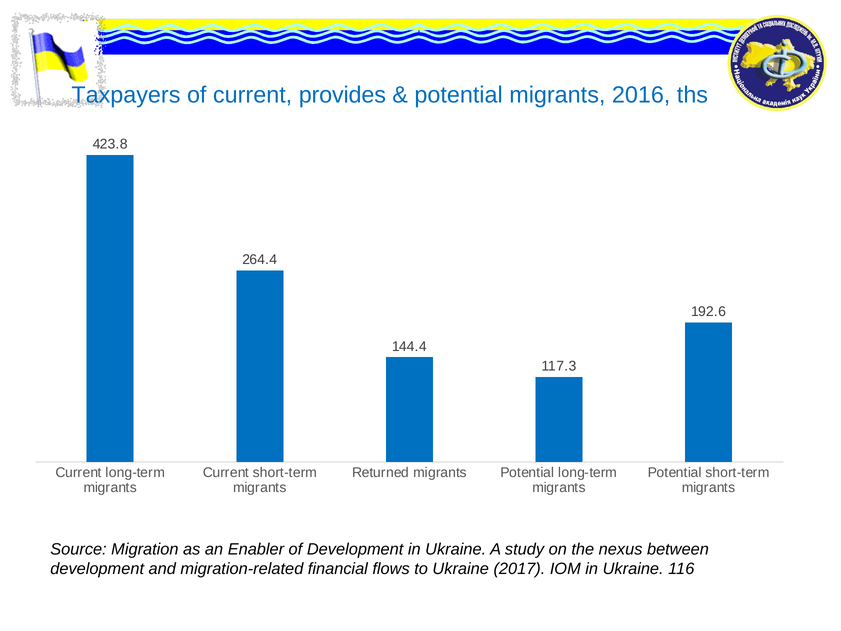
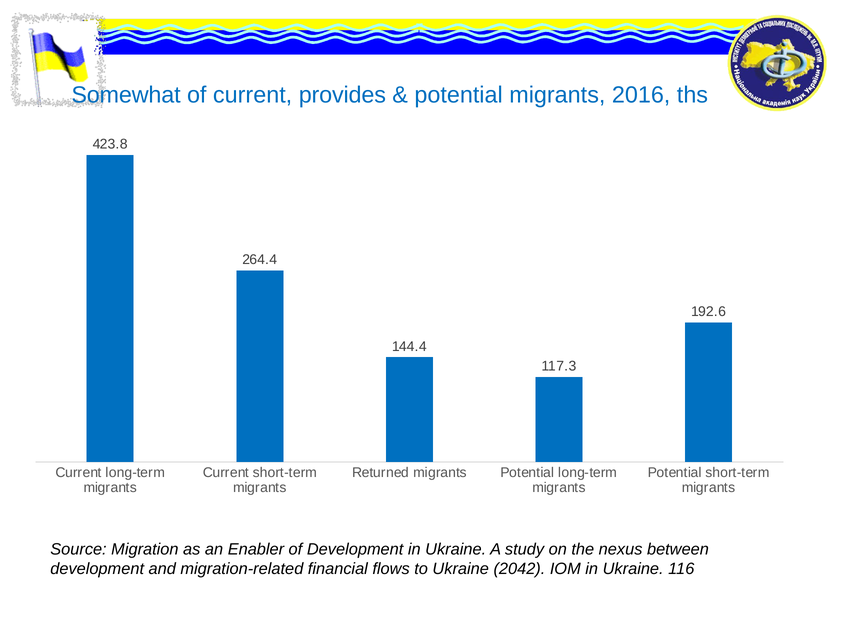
Taxpayers: Taxpayers -> Somewhat
2017: 2017 -> 2042
